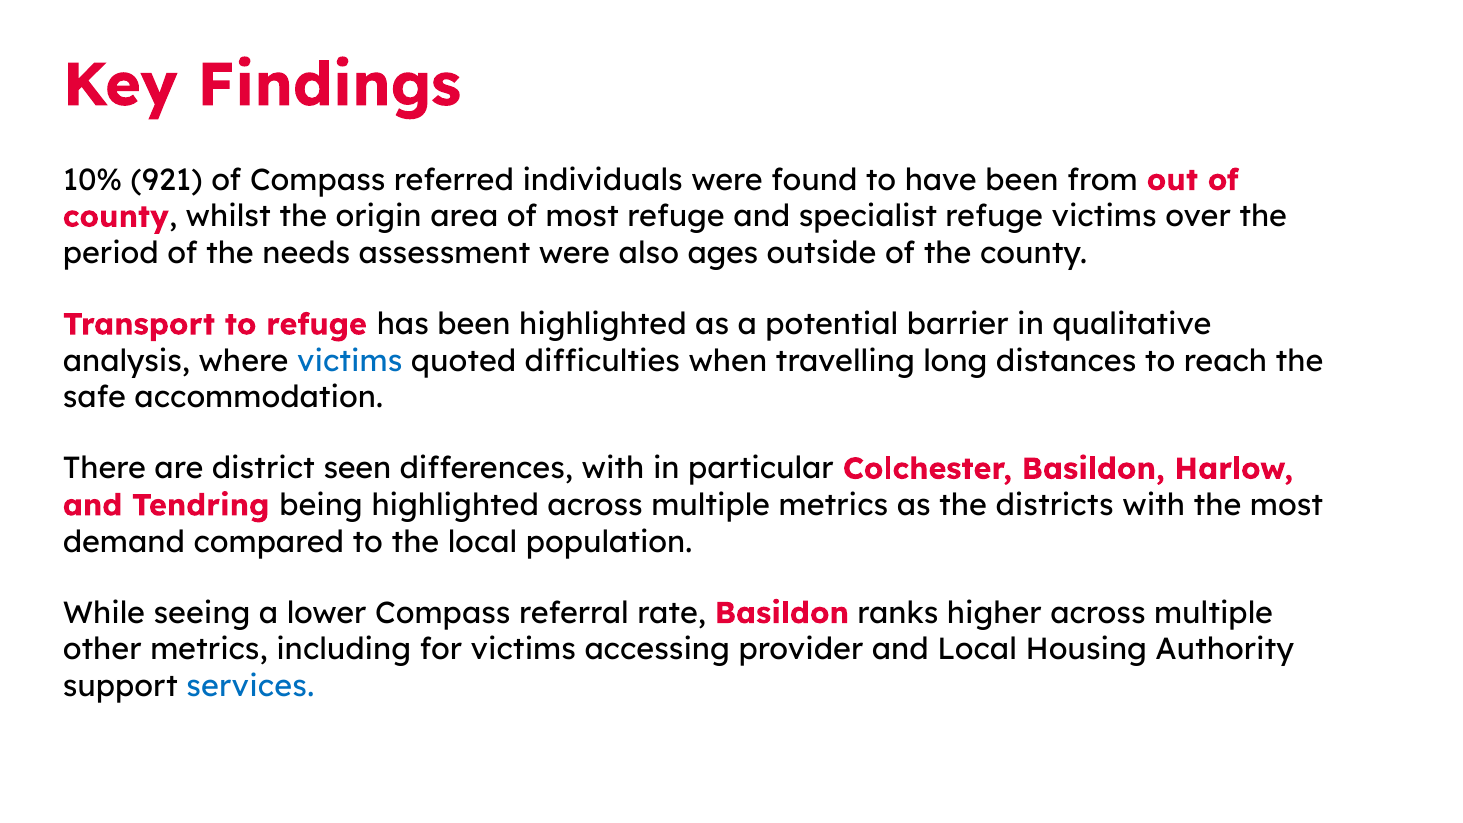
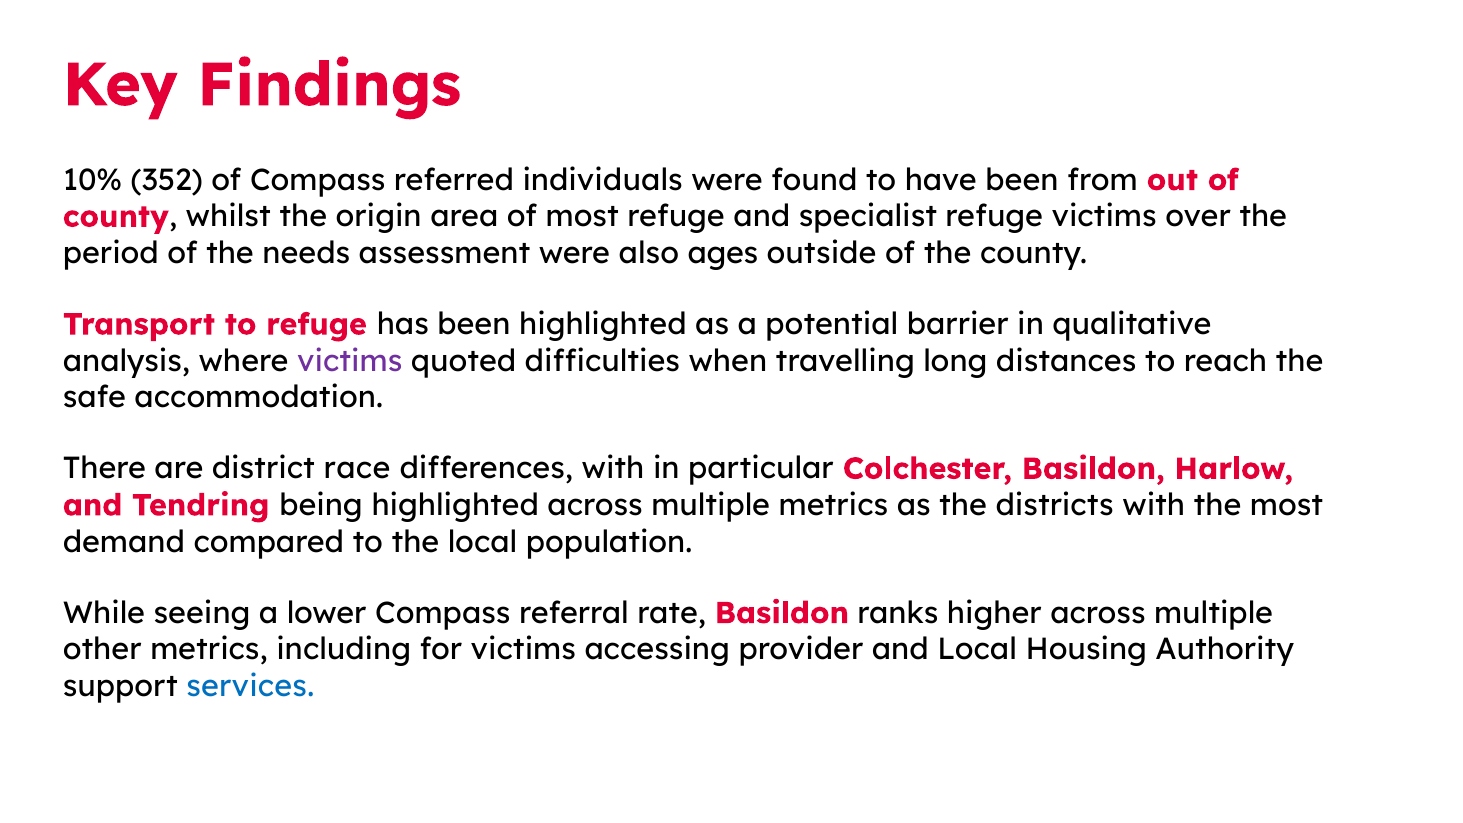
921: 921 -> 352
victims at (350, 361) colour: blue -> purple
seen: seen -> race
